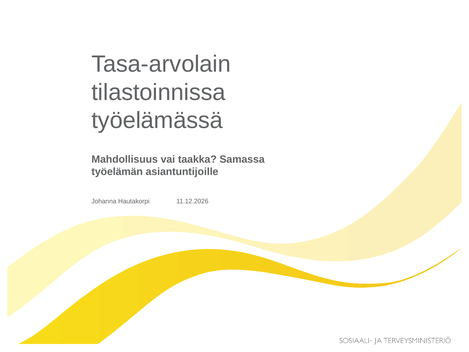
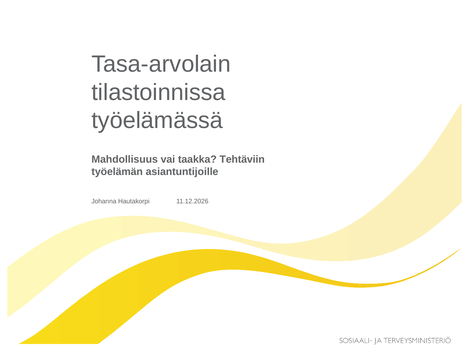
Samassa: Samassa -> Tehtäviin
